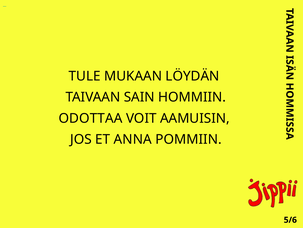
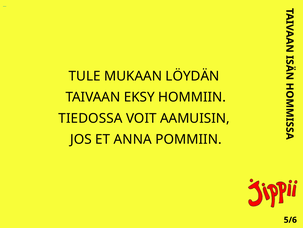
SAIN: SAIN -> EKSY
ODOTTAA: ODOTTAA -> TIEDOSSA
